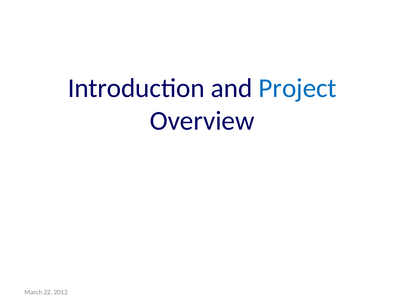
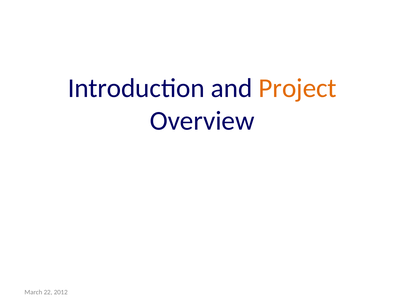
Project colour: blue -> orange
